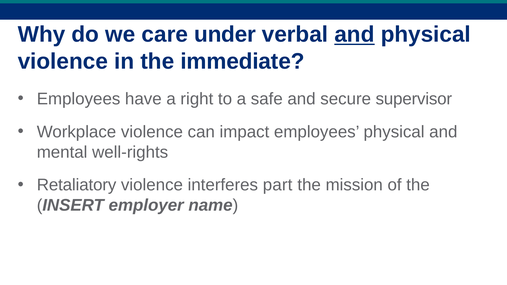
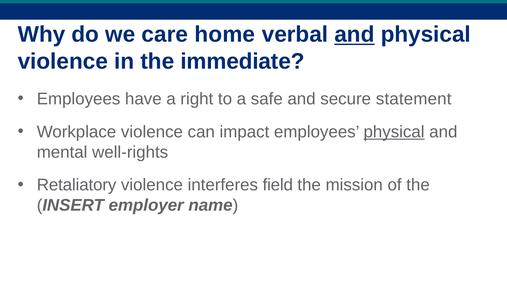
under: under -> home
supervisor: supervisor -> statement
physical at (394, 132) underline: none -> present
part: part -> field
